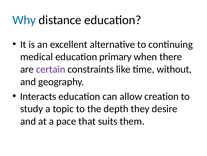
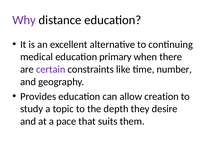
Why colour: blue -> purple
without: without -> number
Interacts: Interacts -> Provides
